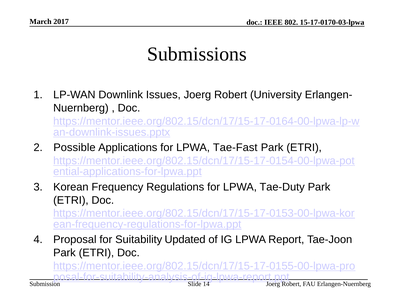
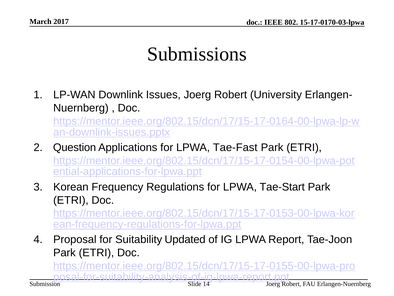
Possible: Possible -> Question
Tae-Duty: Tae-Duty -> Tae-Start
